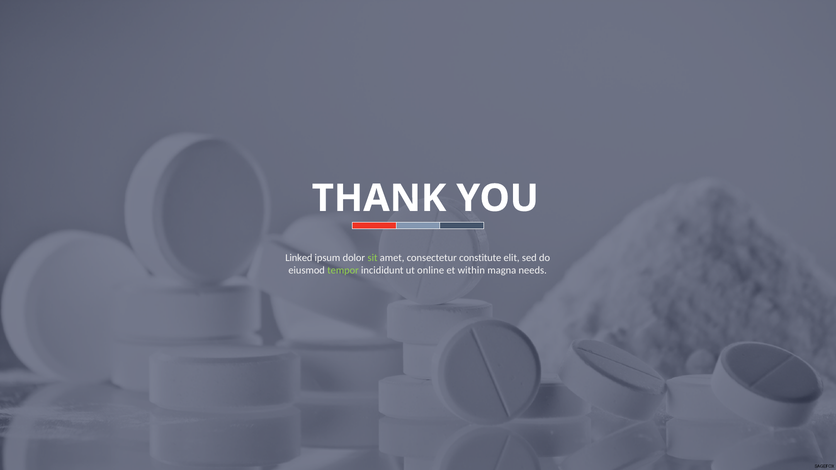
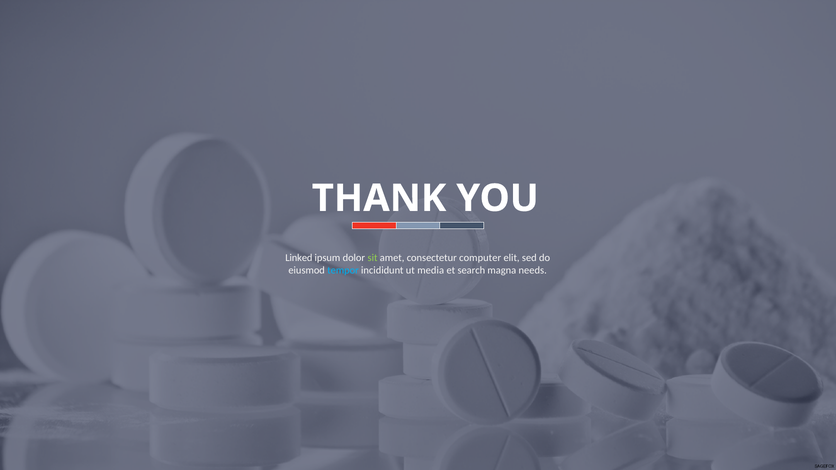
constitute: constitute -> computer
tempor colour: light green -> light blue
online: online -> media
within: within -> search
